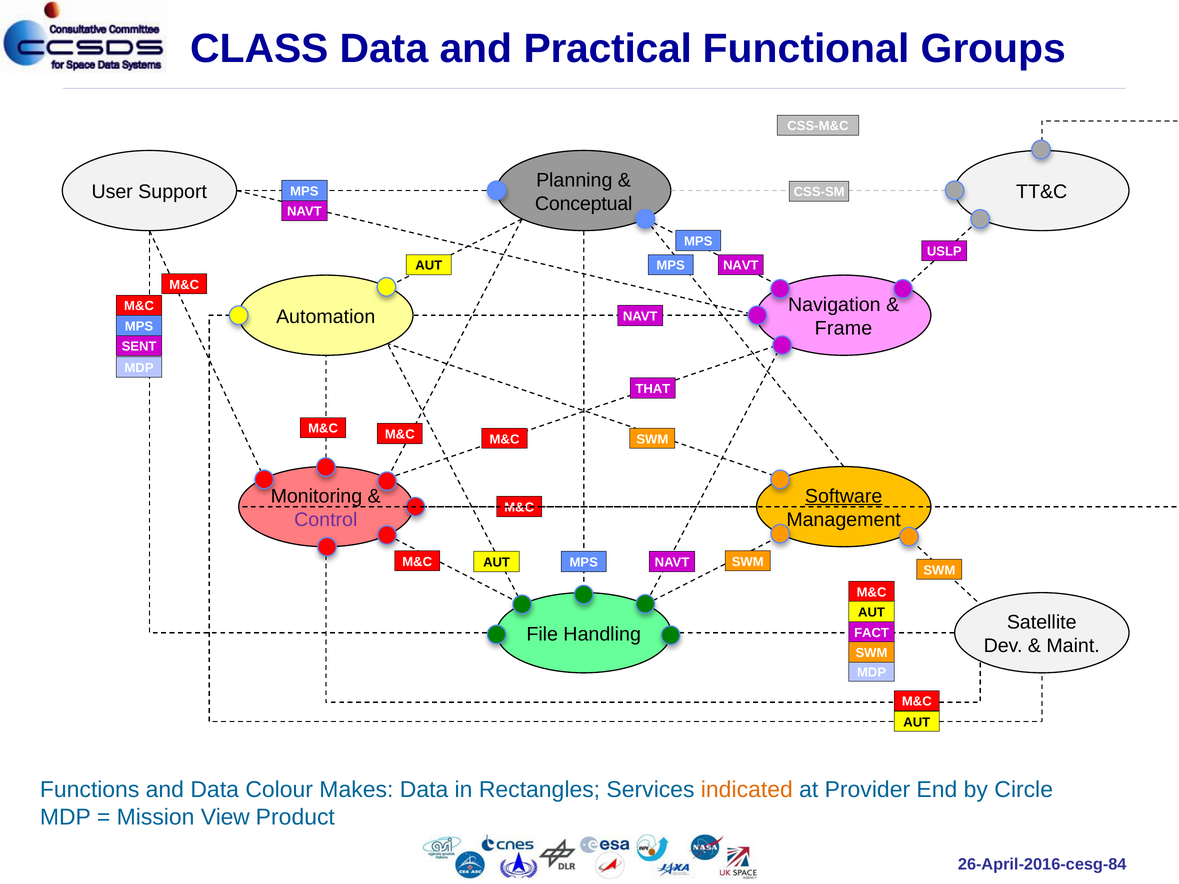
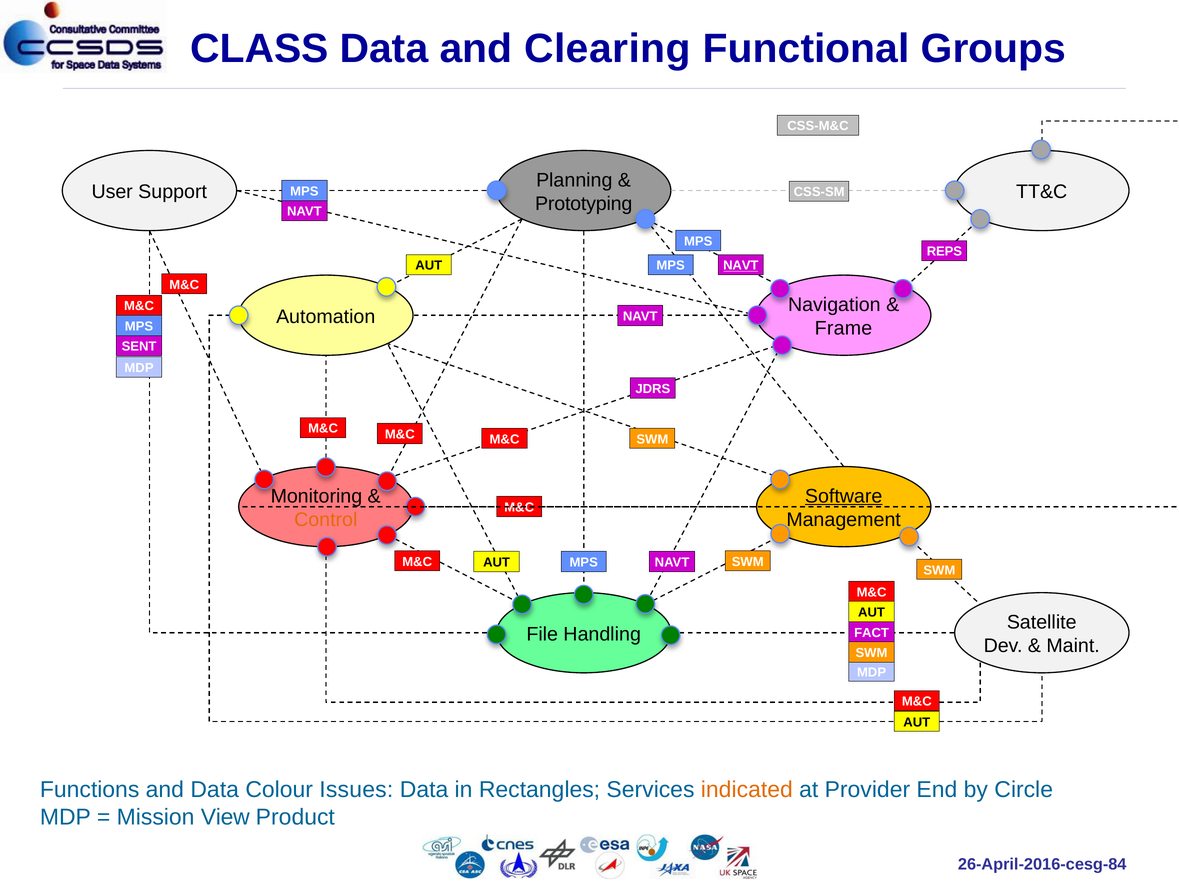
Practical: Practical -> Clearing
Conceptual: Conceptual -> Prototyping
USLP: USLP -> REPS
NAVT at (741, 266) underline: none -> present
THAT: THAT -> JDRS
Control colour: purple -> orange
Makes: Makes -> Issues
